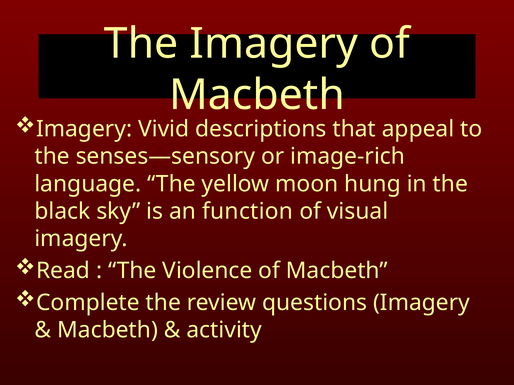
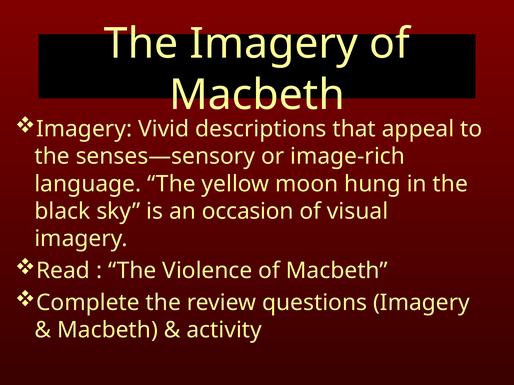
function: function -> occasion
